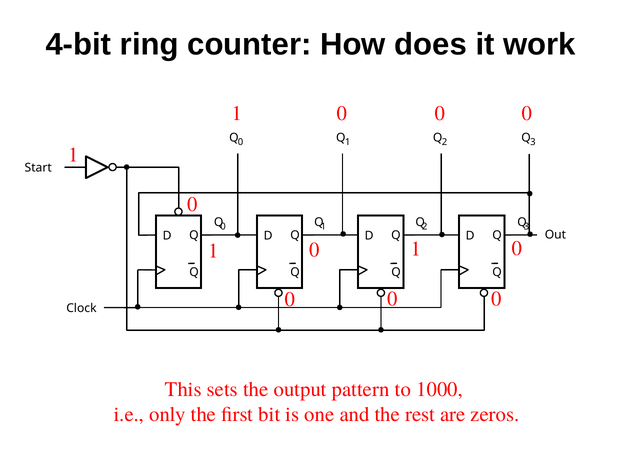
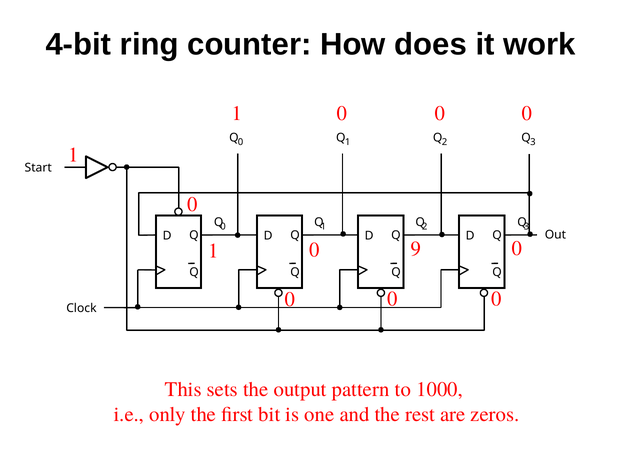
0 1: 1 -> 9
